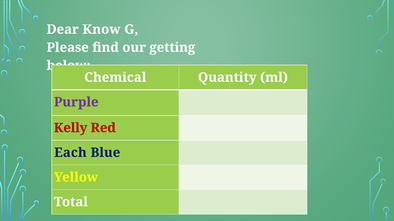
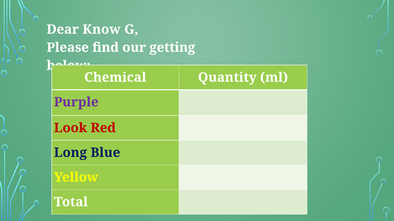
Kelly: Kelly -> Look
Each: Each -> Long
